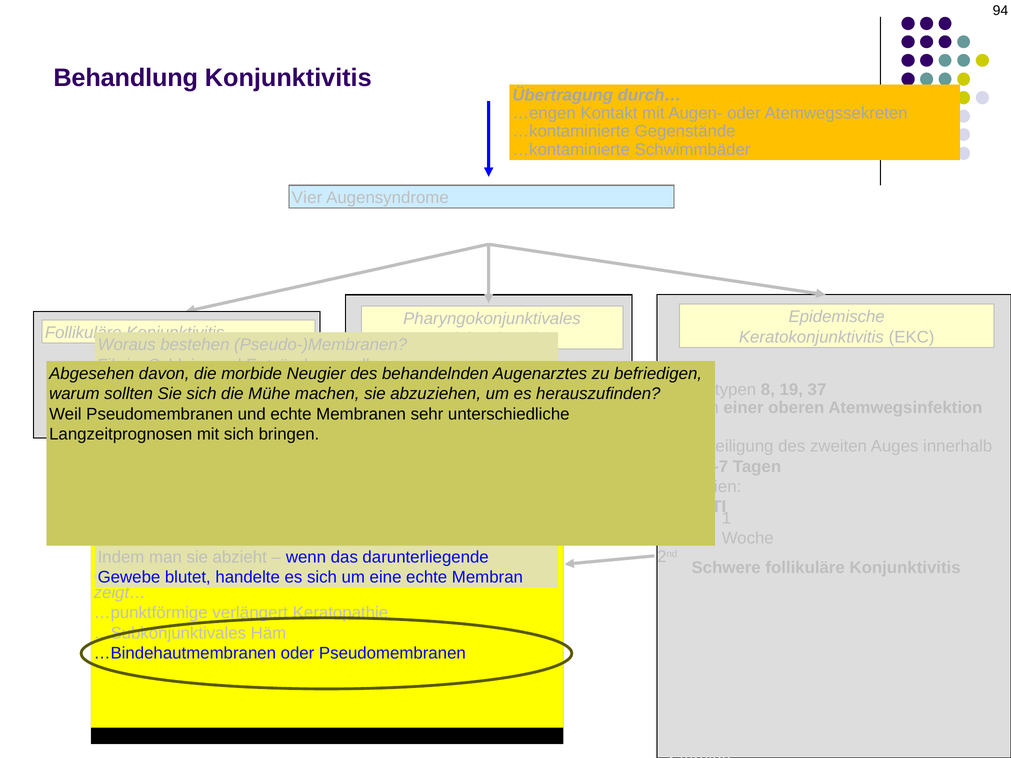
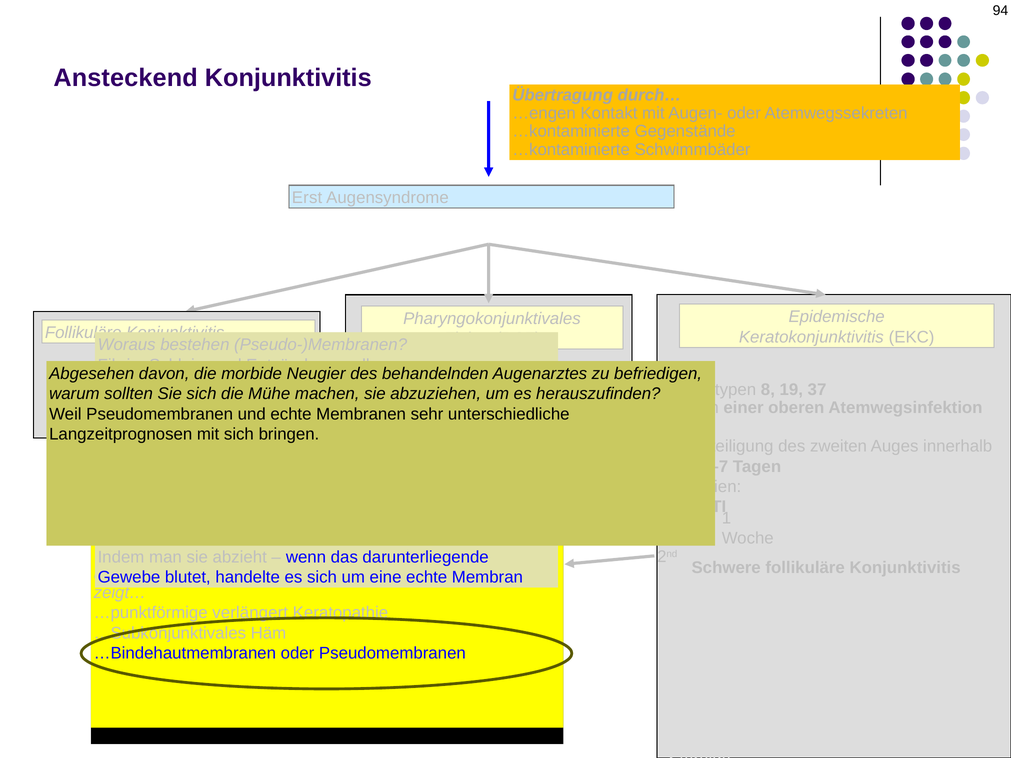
Behandlung at (126, 78): Behandlung -> Ansteckend
Vier at (307, 198): Vier -> Erst
